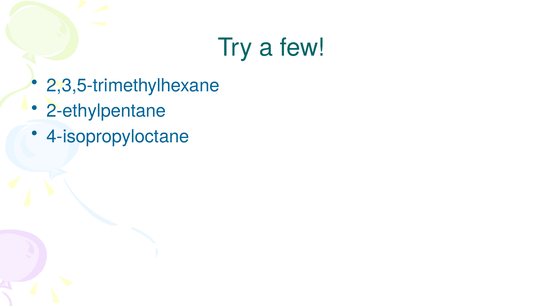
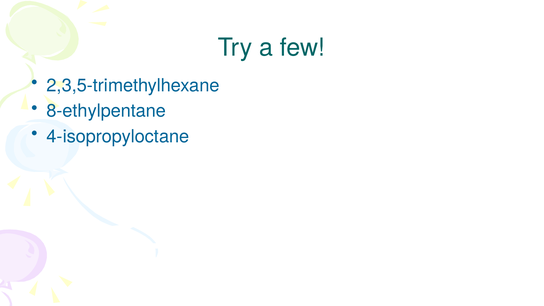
2-ethylpentane: 2-ethylpentane -> 8-ethylpentane
